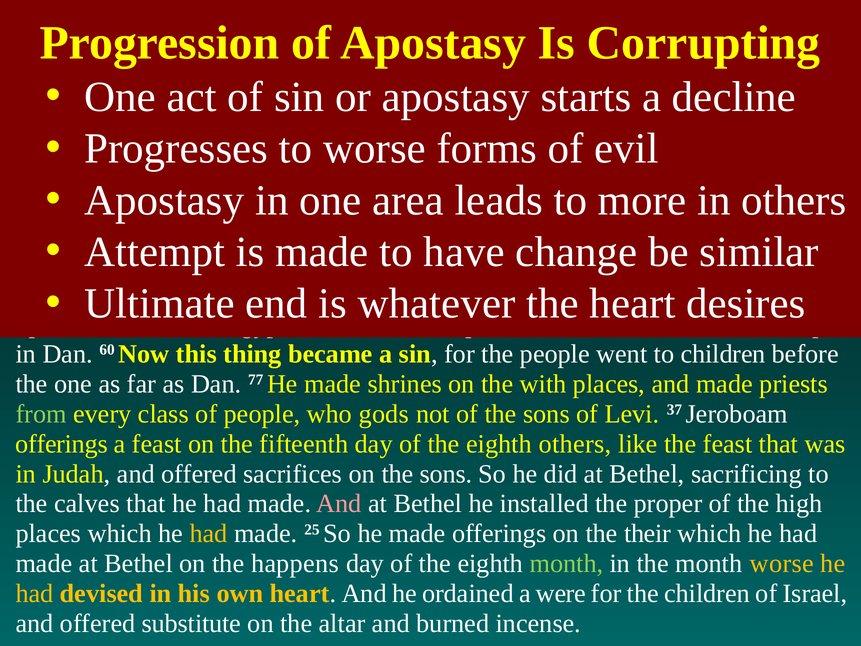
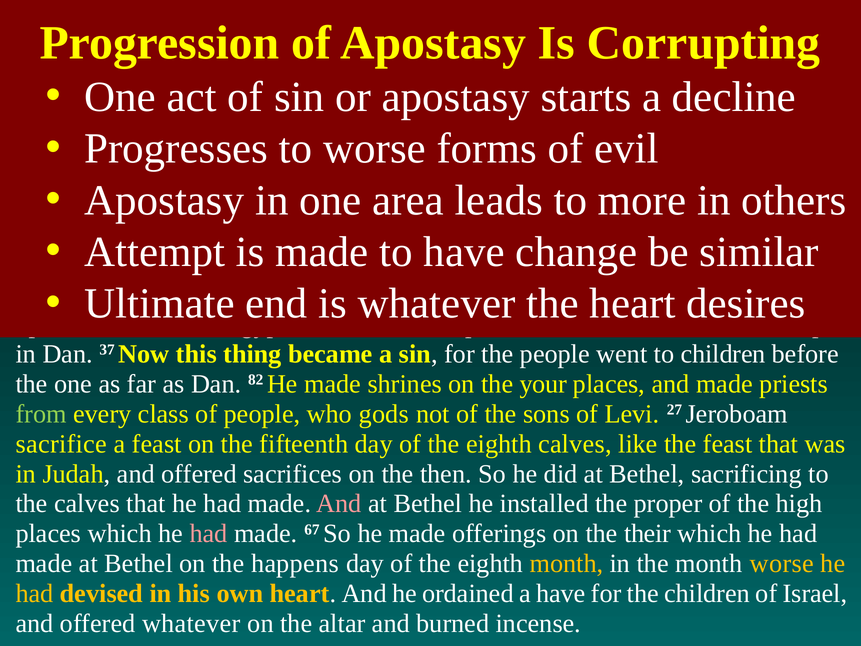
60: 60 -> 37
77: 77 -> 82
the with: with -> your
Levi 37: 37 -> 27
offerings at (62, 444): offerings -> sacrifice
eighth others: others -> calves
on the sons: sons -> then
had at (209, 534) colour: yellow -> pink
made 25: 25 -> 67
month at (566, 564) colour: light green -> yellow
a were: were -> have
offered substitute: substitute -> whatever
